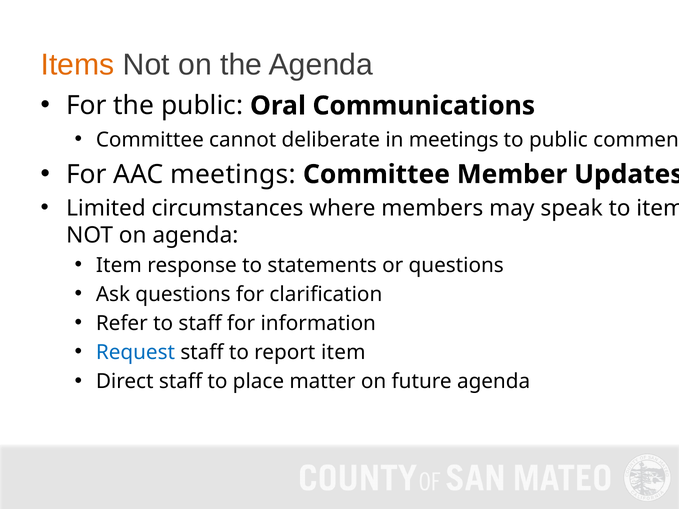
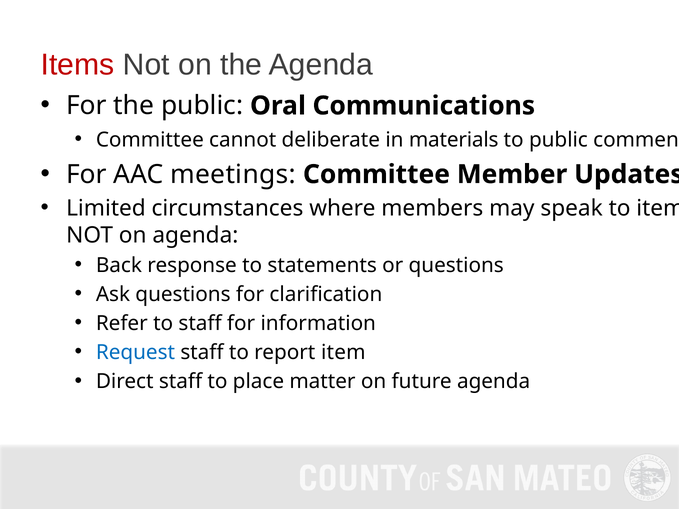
Items at (78, 65) colour: orange -> red
in meetings: meetings -> materials
Item at (119, 265): Item -> Back
